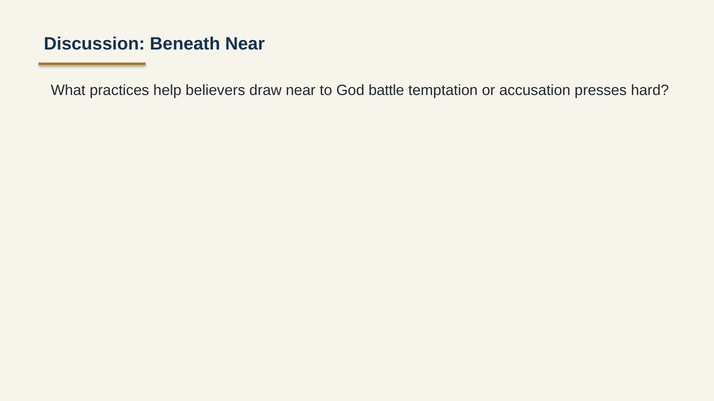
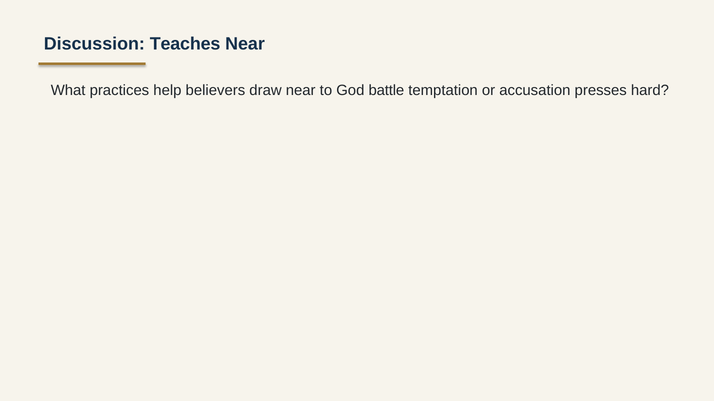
Beneath: Beneath -> Teaches
